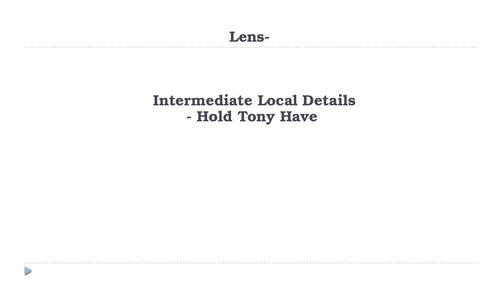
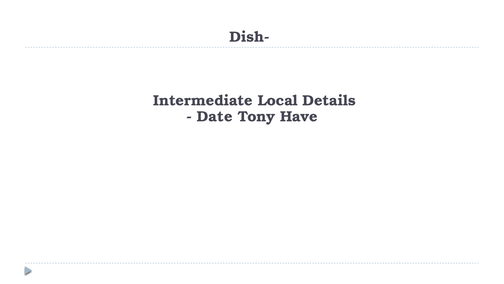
Lens-: Lens- -> Dish-
Hold: Hold -> Date
